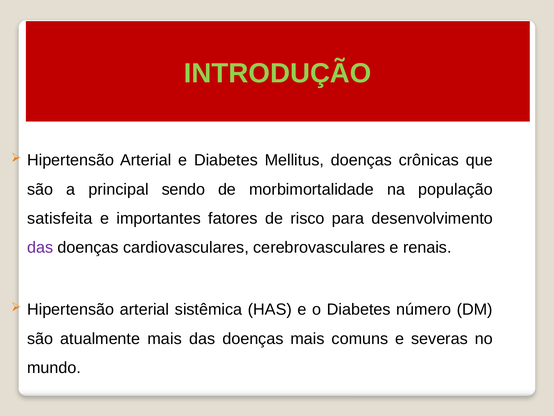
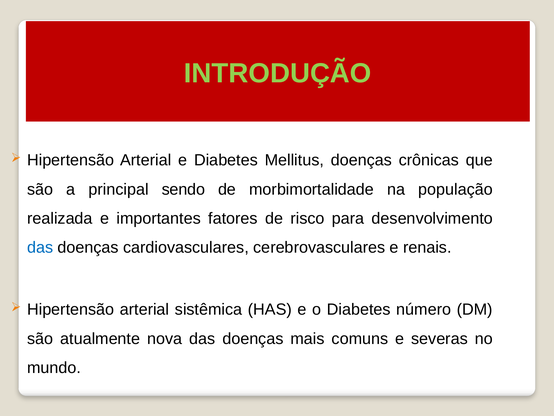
satisfeita: satisfeita -> realizada
das at (40, 247) colour: purple -> blue
atualmente mais: mais -> nova
